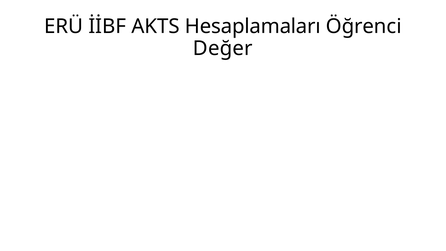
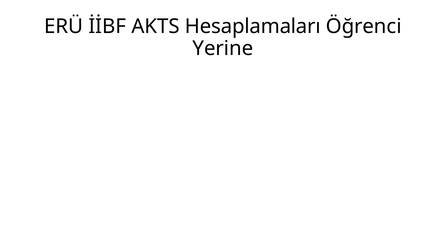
Değer: Değer -> Yerine
